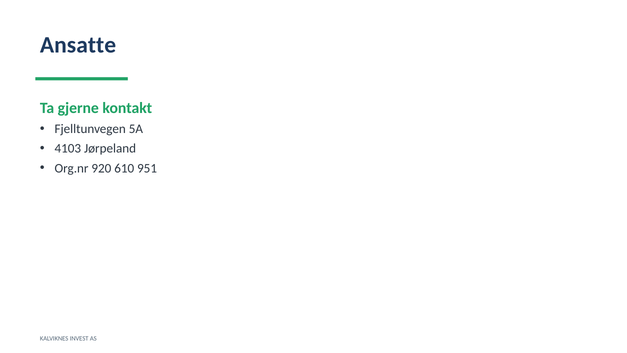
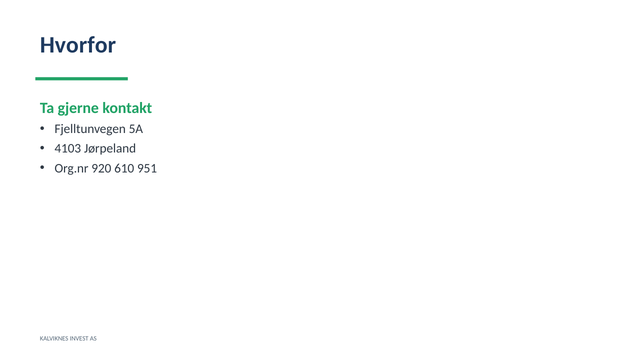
Ansatte: Ansatte -> Hvorfor
